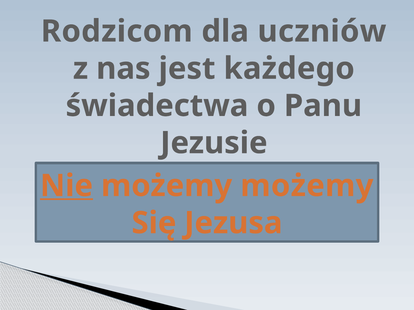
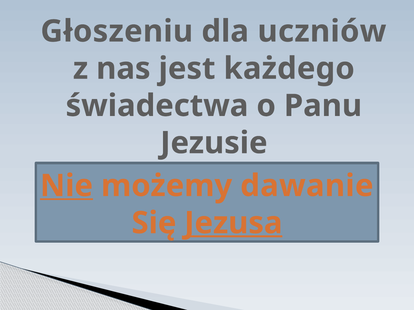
Rodzicom: Rodzicom -> Głoszeniu
możemy możemy: możemy -> dawanie
Jezusa underline: none -> present
